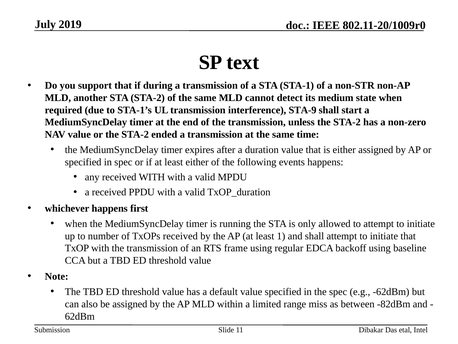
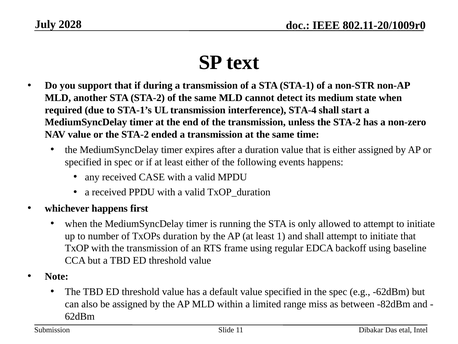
2019: 2019 -> 2028
STA-9: STA-9 -> STA-4
received WITH: WITH -> CASE
TxOPs received: received -> duration
